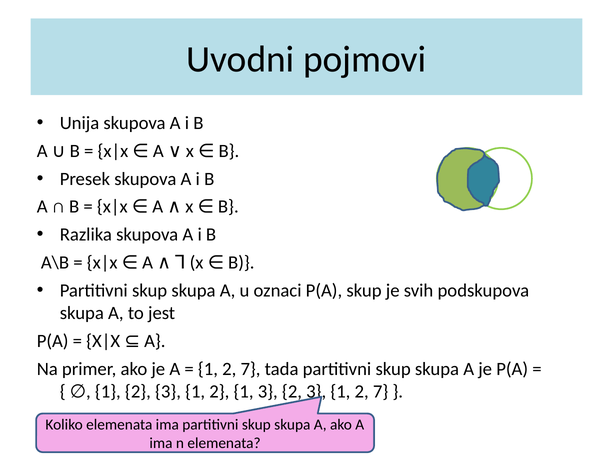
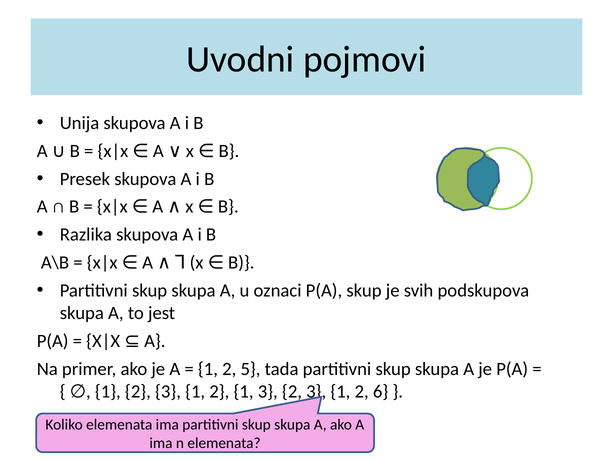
7 at (251, 369): 7 -> 5
7 at (381, 391): 7 -> 6
